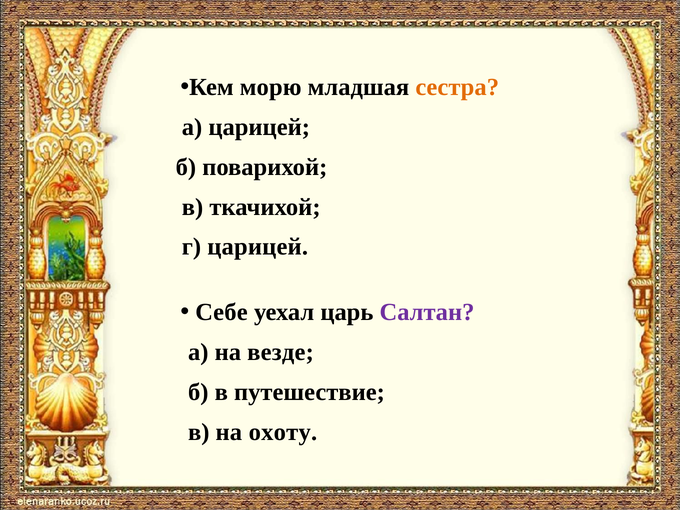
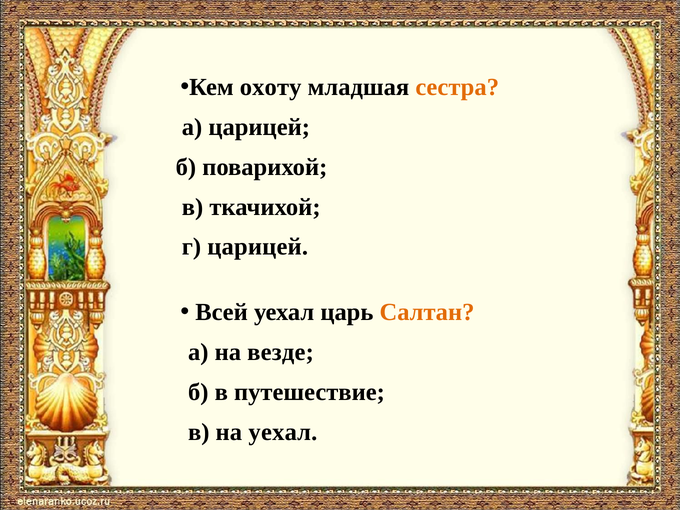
морю: морю -> охоту
Себе: Себе -> Всей
Салтан colour: purple -> orange
на охоту: охоту -> уехал
